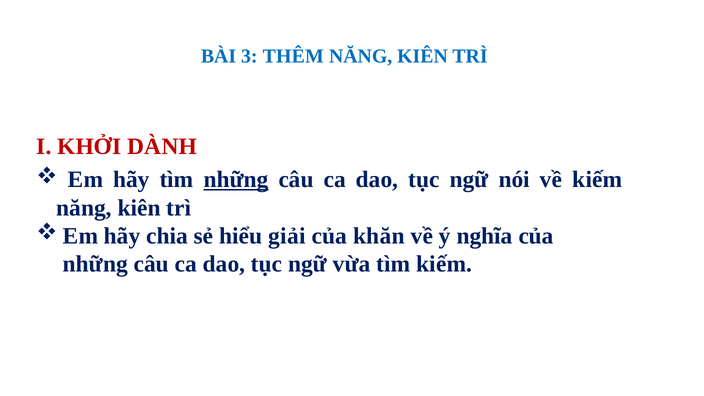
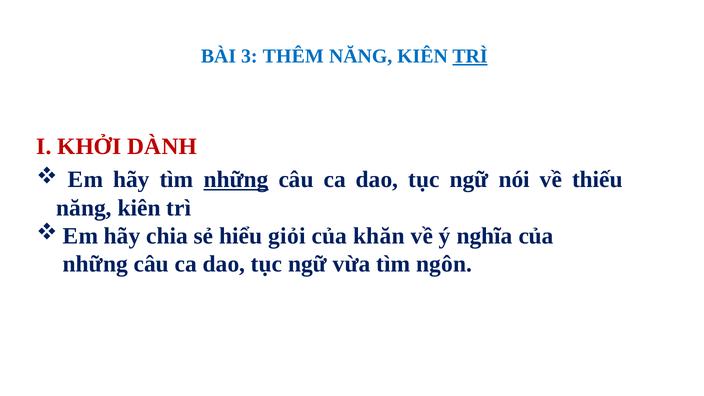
TRÌ at (470, 56) underline: none -> present
về kiếm: kiếm -> thiếu
giải: giải -> giỏi
tìm kiếm: kiếm -> ngôn
